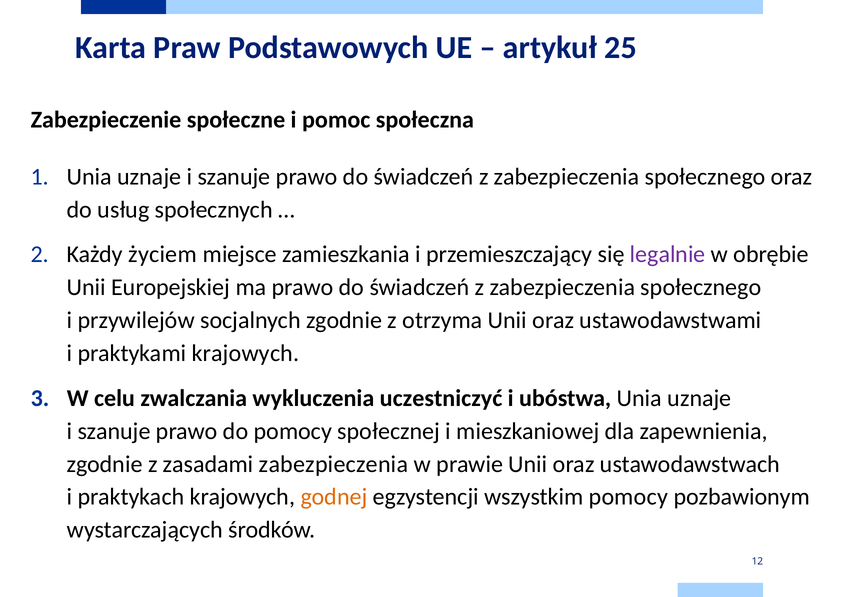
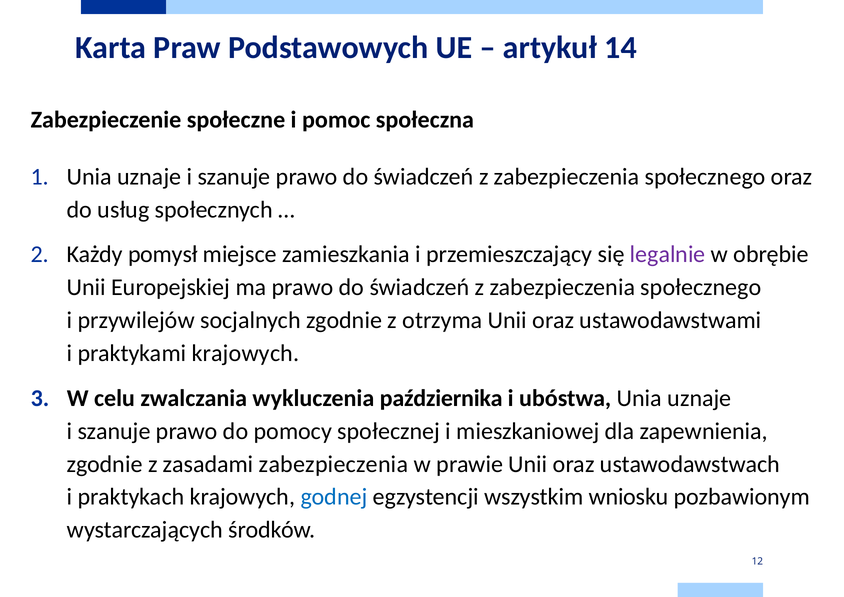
25: 25 -> 14
życiem: życiem -> pomysł
uczestniczyć: uczestniczyć -> października
godnej colour: orange -> blue
wszystkim pomocy: pomocy -> wniosku
